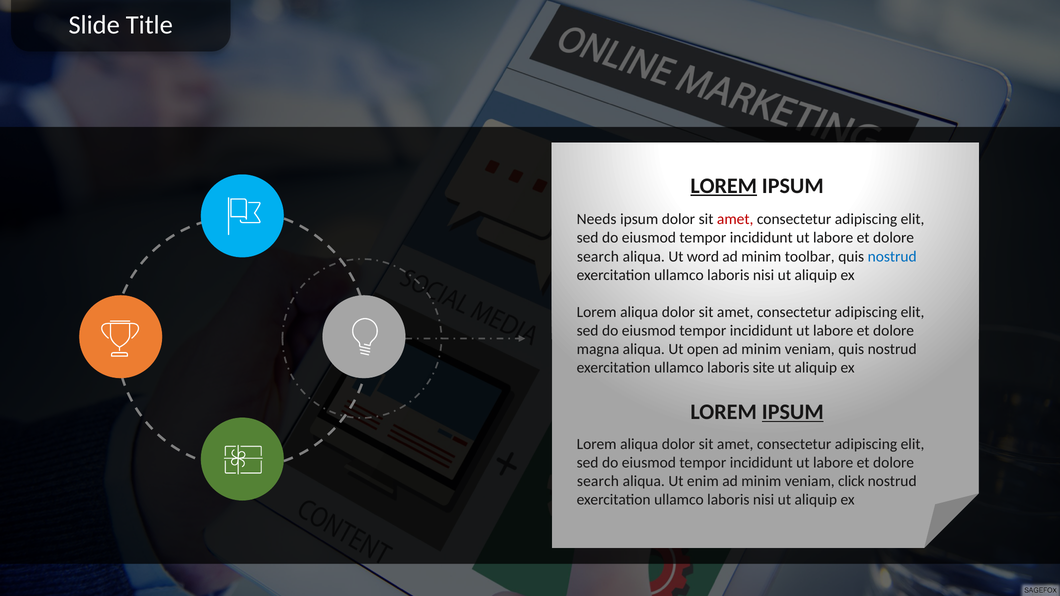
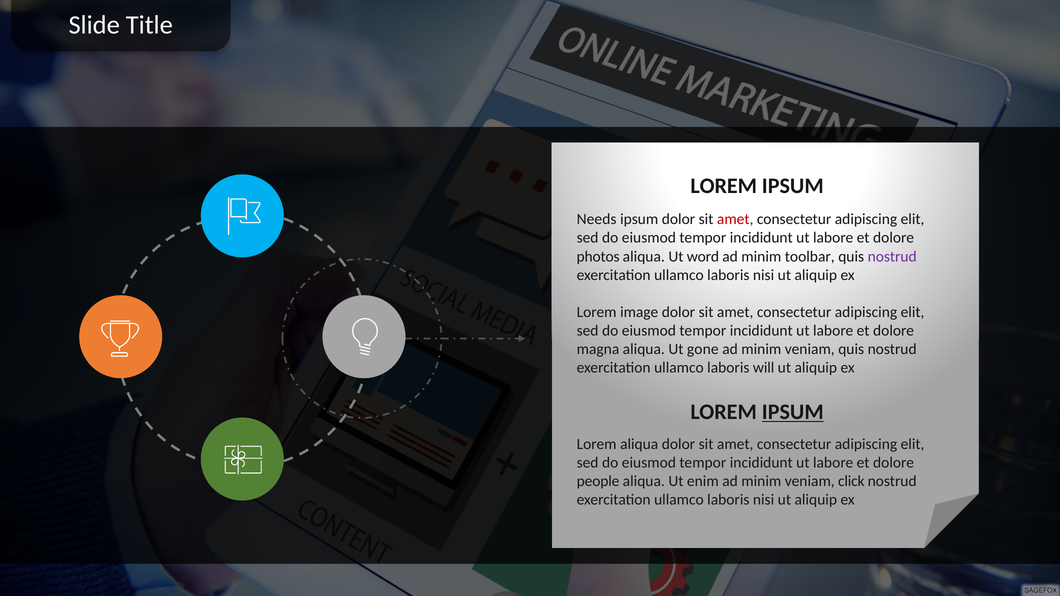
LOREM at (724, 186) underline: present -> none
search at (598, 257): search -> photos
nostrud at (892, 257) colour: blue -> purple
aliqua at (639, 312): aliqua -> image
open: open -> gone
site: site -> will
search at (598, 481): search -> people
